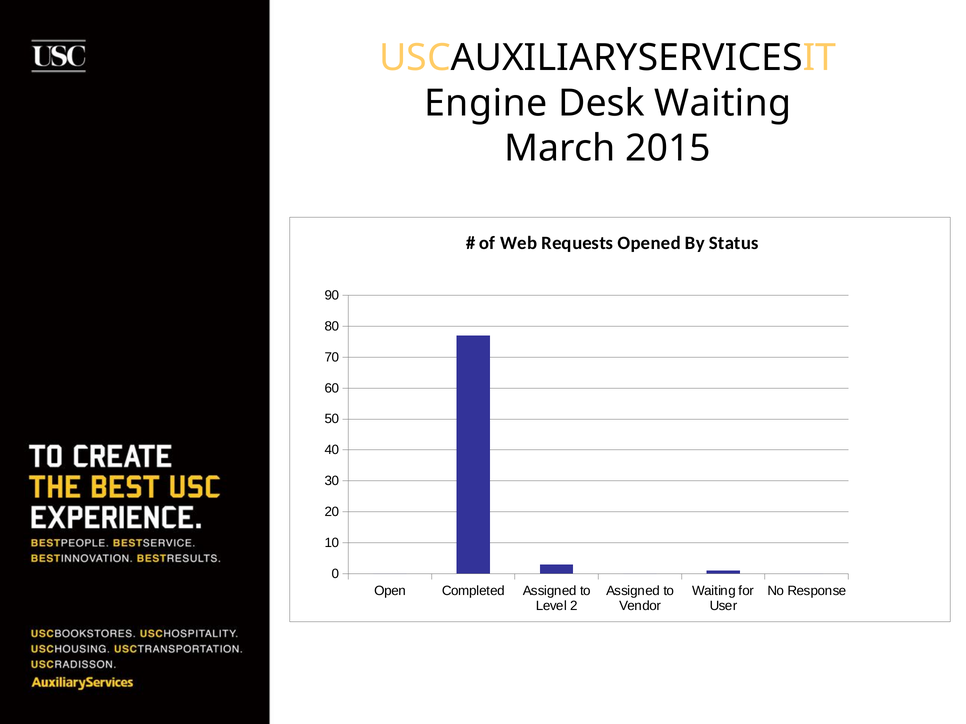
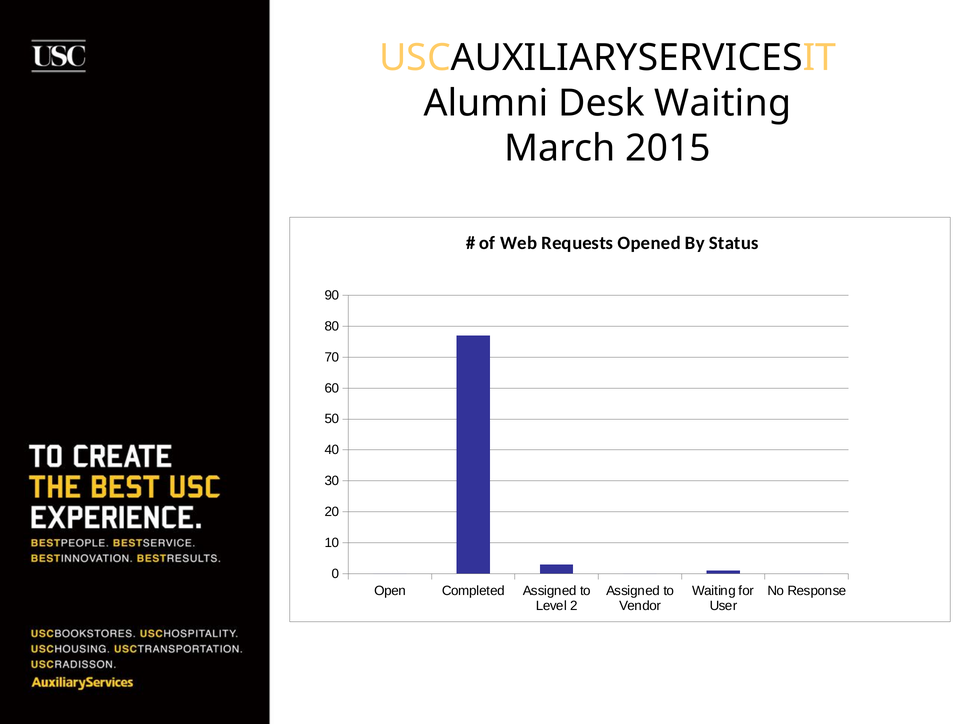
Engine: Engine -> Alumni
